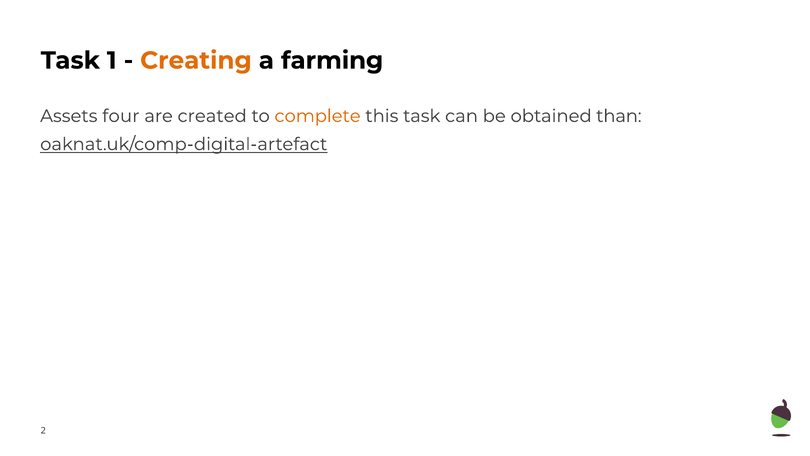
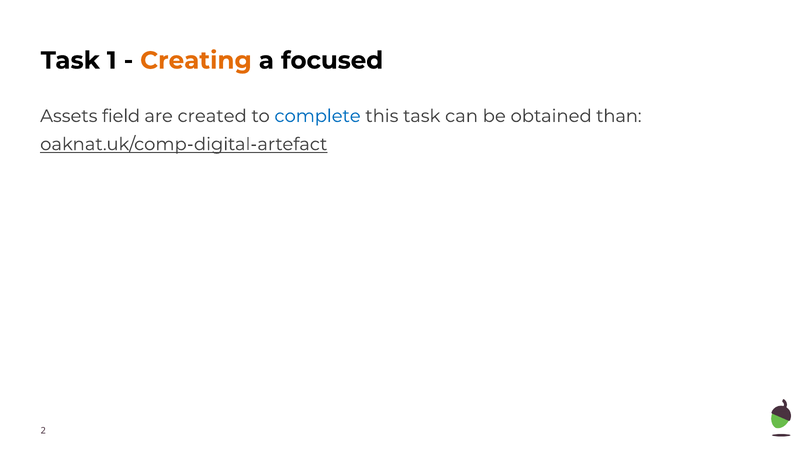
farming: farming -> focused
four: four -> field
complete colour: orange -> blue
